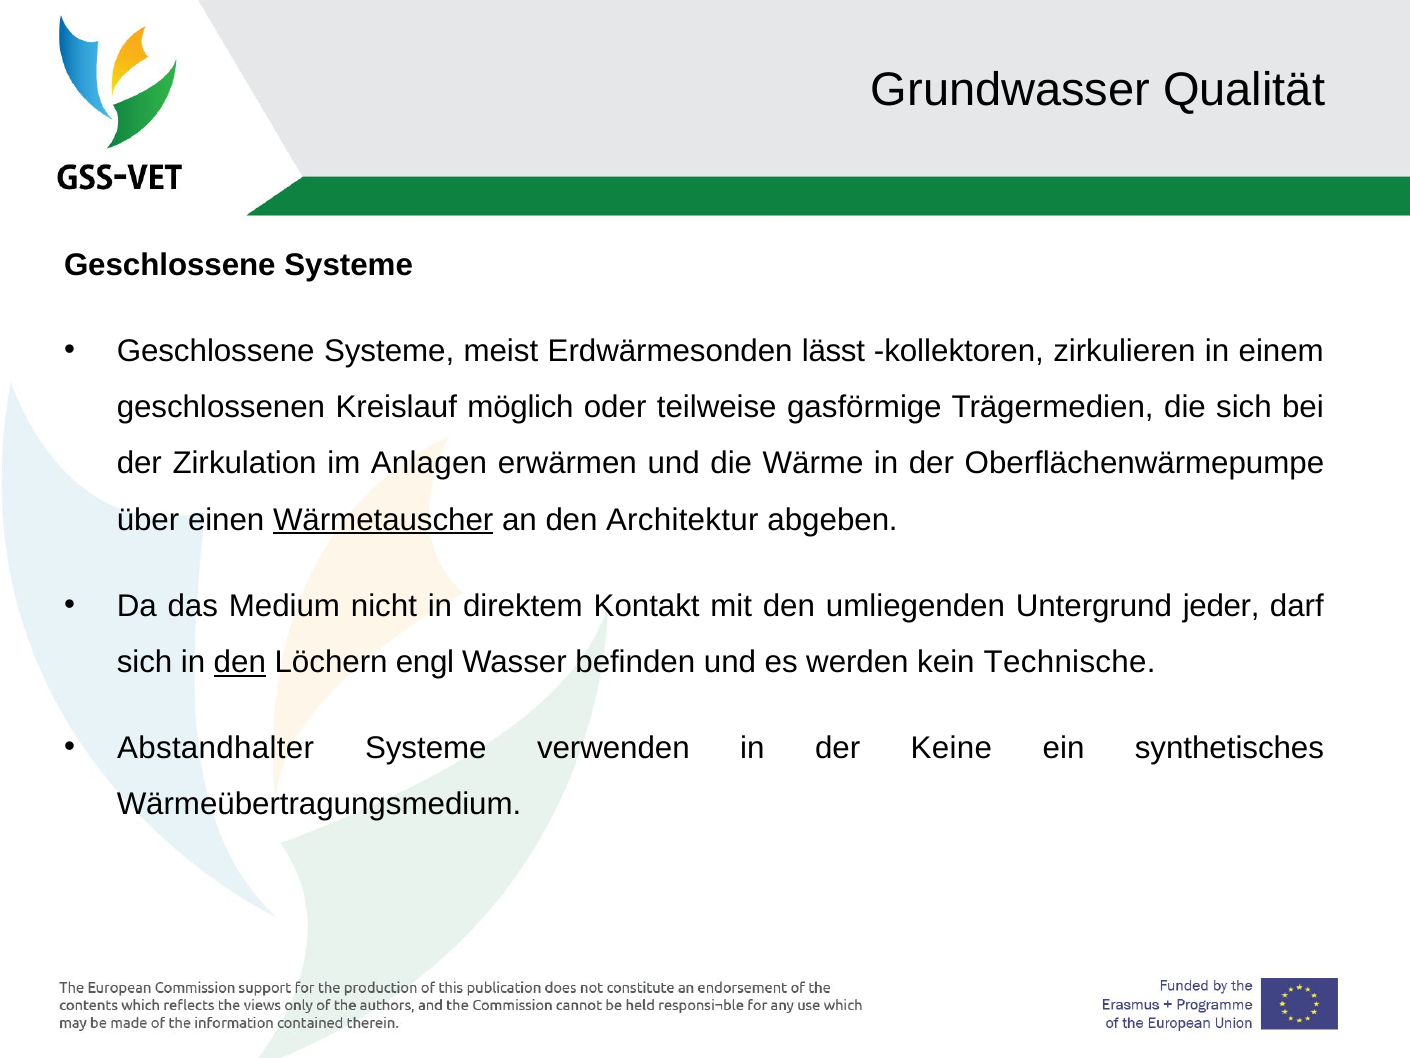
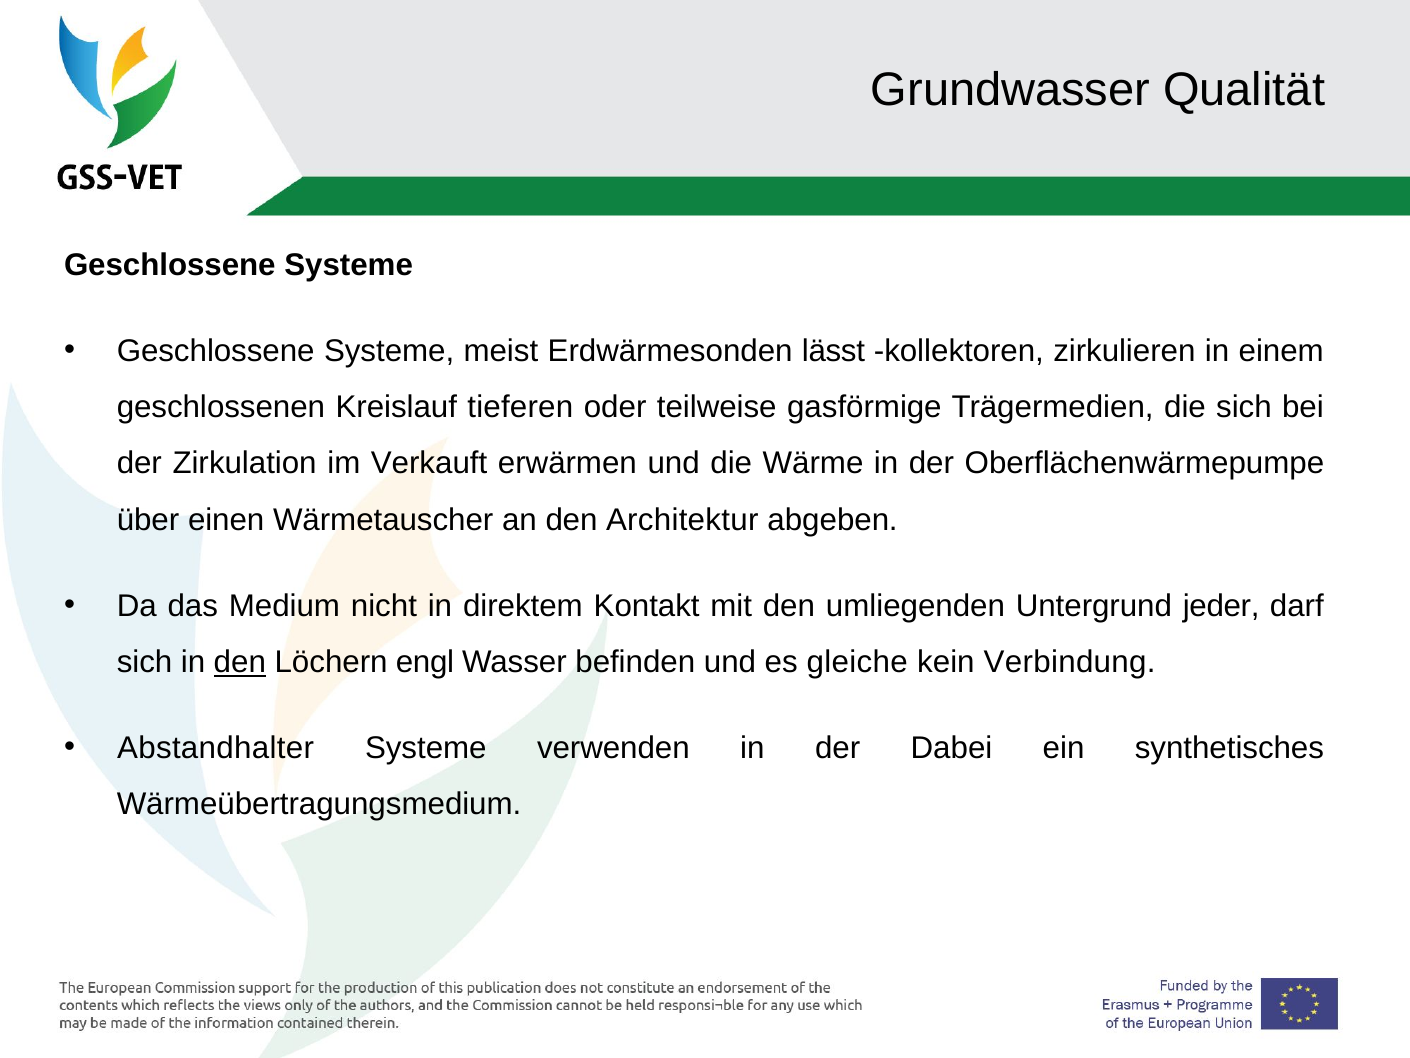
möglich: möglich -> tieferen
Anlagen: Anlagen -> Verkauft
Wärmetauscher underline: present -> none
werden: werden -> gleiche
Technische: Technische -> Verbindung
Keine: Keine -> Dabei
